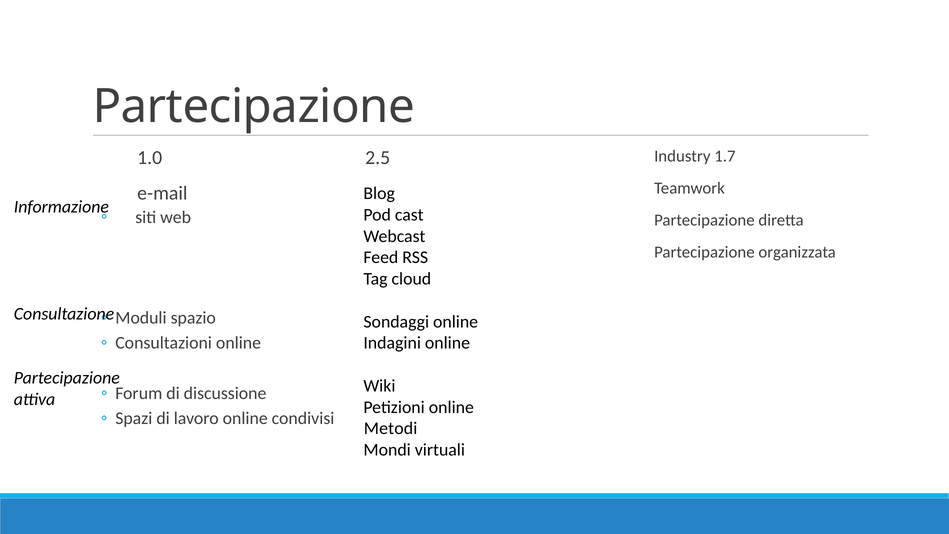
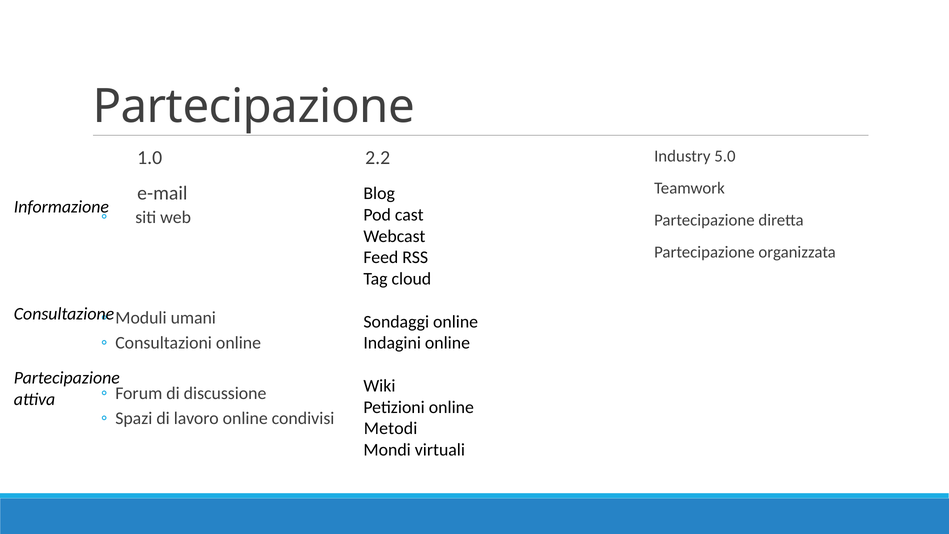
2.5: 2.5 -> 2.2
1.7: 1.7 -> 5.0
spazio: spazio -> umani
